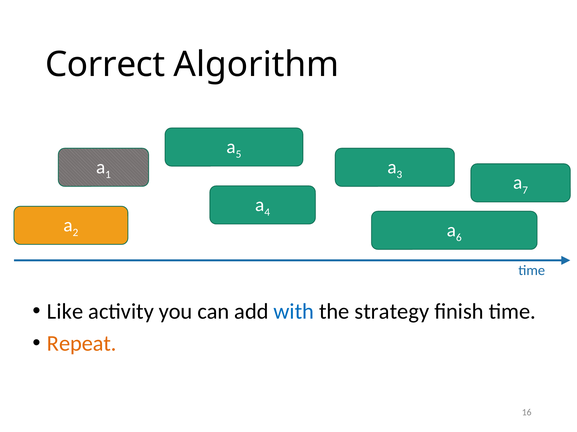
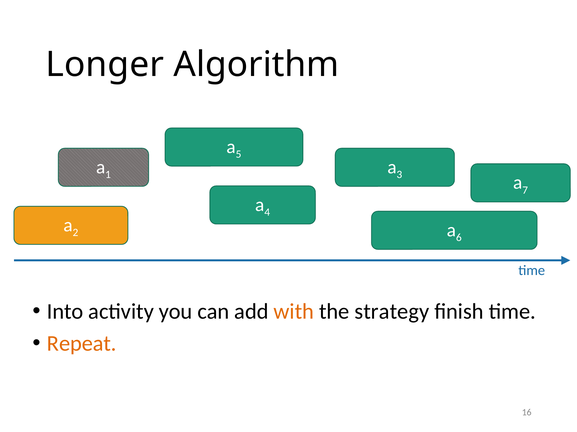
Correct: Correct -> Longer
Like: Like -> Into
with colour: blue -> orange
